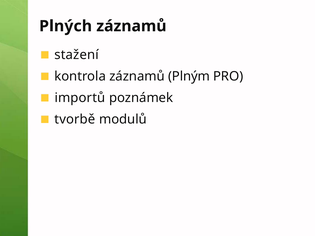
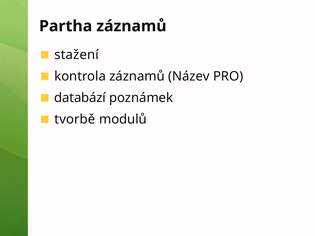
Plných: Plných -> Partha
Plným: Plným -> Název
importů: importů -> databází
